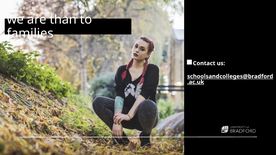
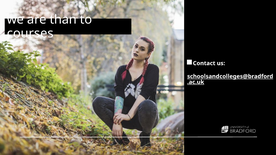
families: families -> courses
